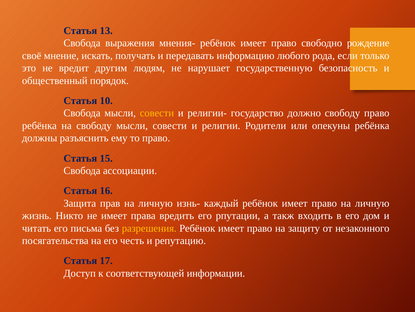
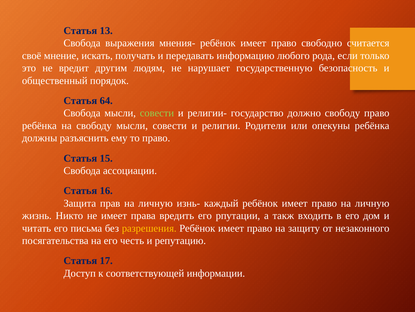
рождение: рождение -> считается
10: 10 -> 64
совести at (157, 113) colour: yellow -> light green
